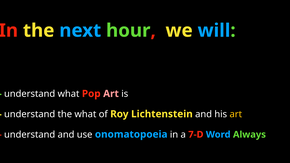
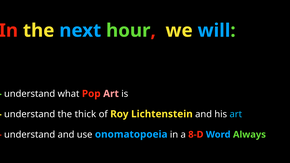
the what: what -> thick
art at (236, 114) colour: yellow -> light blue
7-D: 7-D -> 8-D
